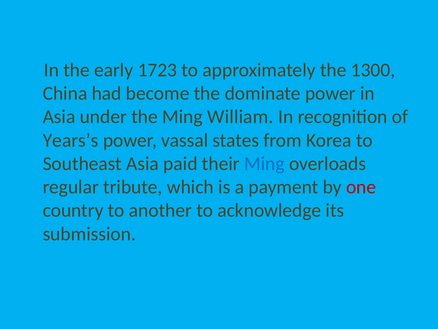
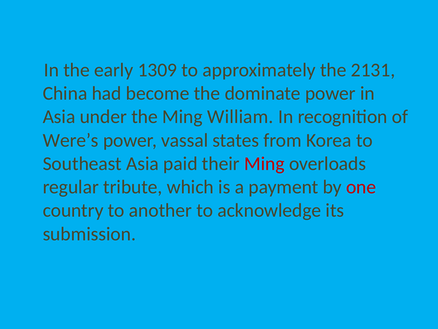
1723: 1723 -> 1309
1300: 1300 -> 2131
Years’s: Years’s -> Were’s
Ming at (264, 163) colour: blue -> red
